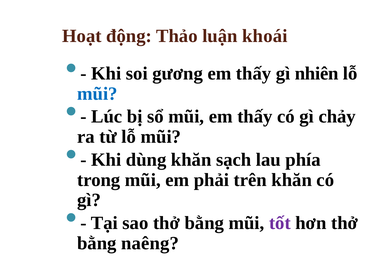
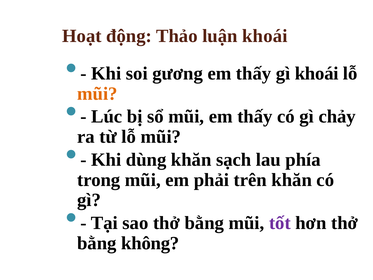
gì nhiên: nhiên -> khoái
mũi at (97, 94) colour: blue -> orange
naêng: naêng -> không
